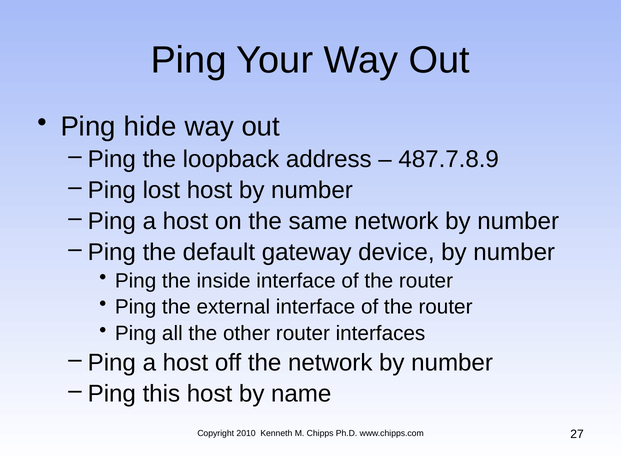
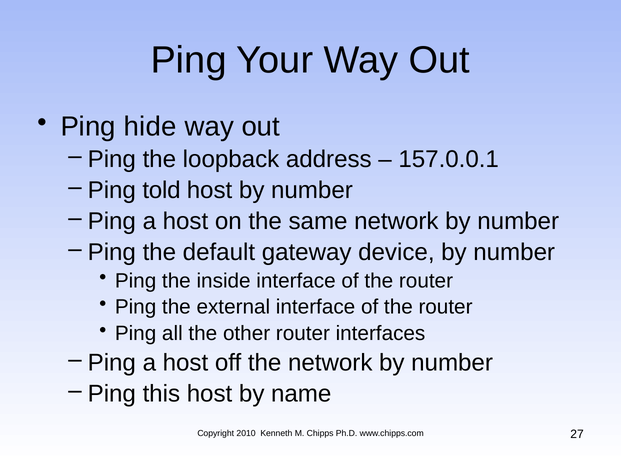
487.7.8.9: 487.7.8.9 -> 157.0.0.1
lost: lost -> told
